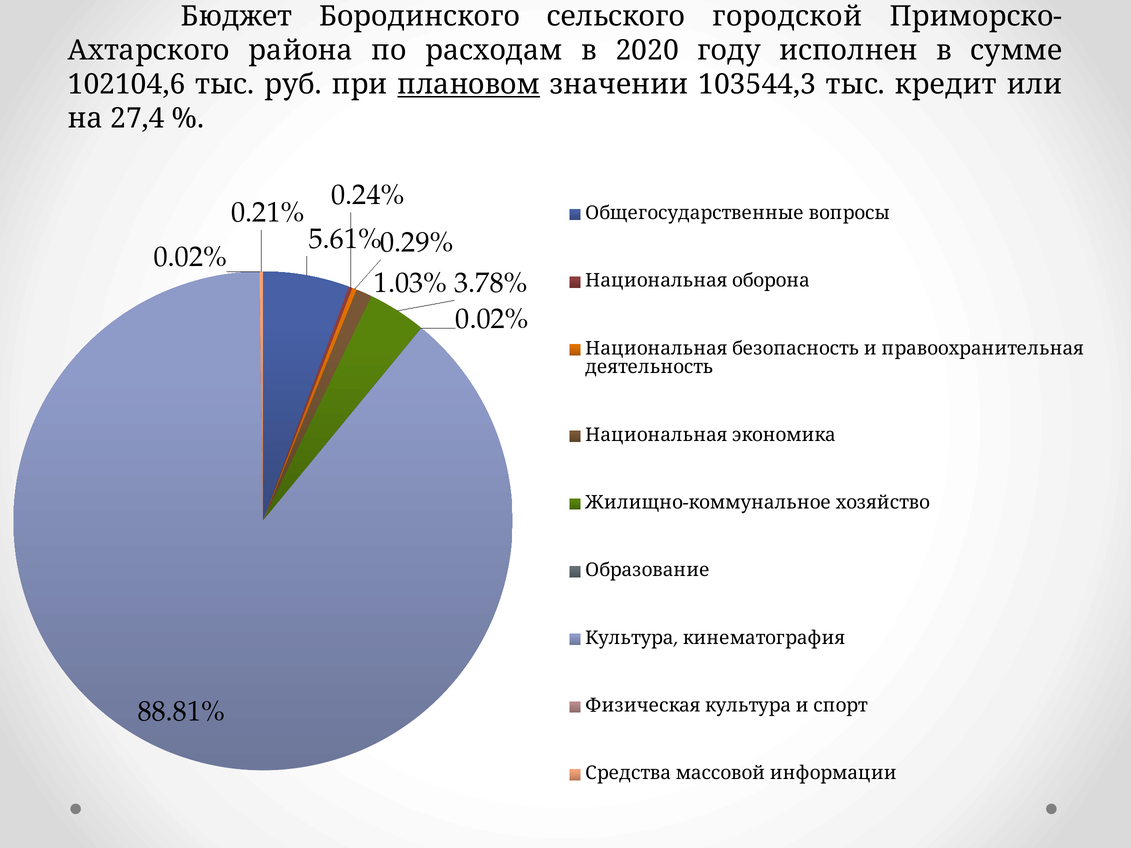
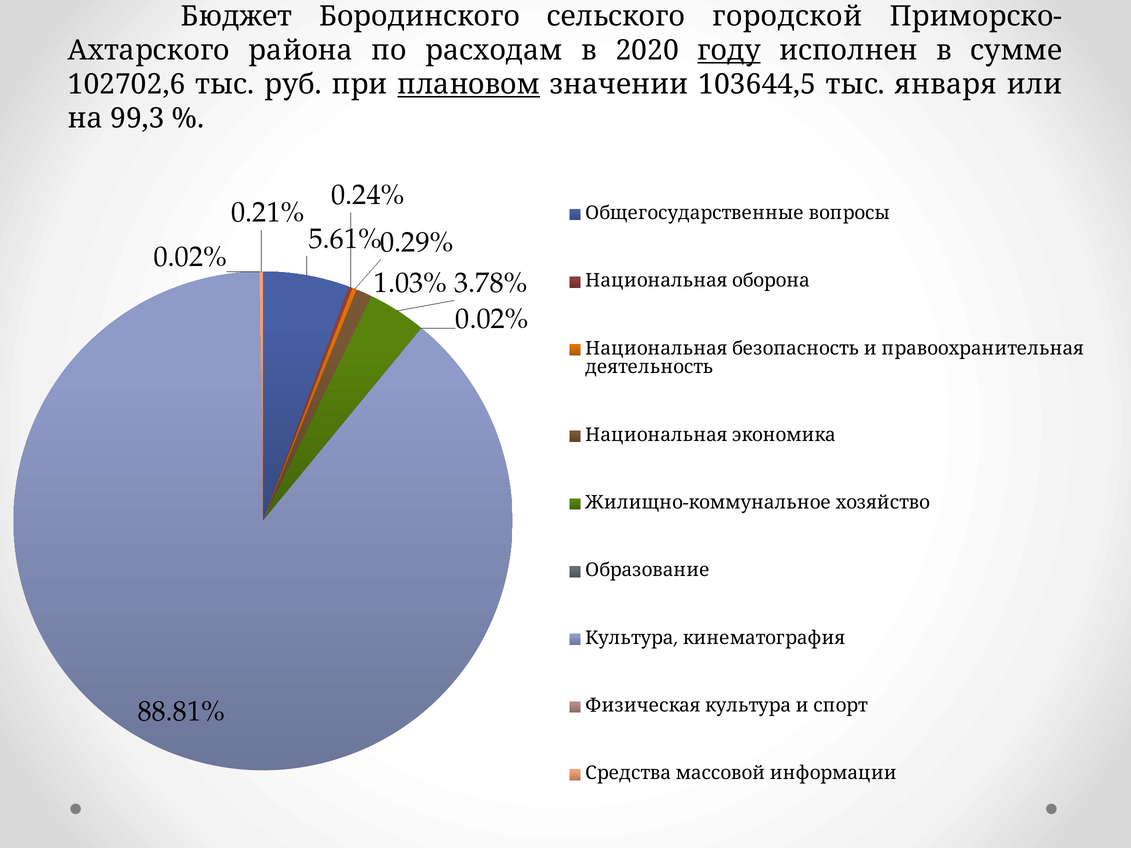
году underline: none -> present
102104,6: 102104,6 -> 102702,6
103544,3: 103544,3 -> 103644,5
кредит: кредит -> января
27,4: 27,4 -> 99,3
